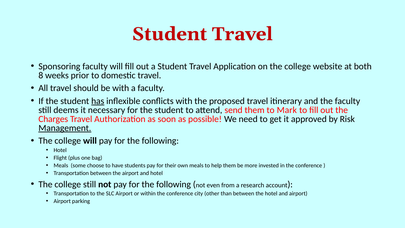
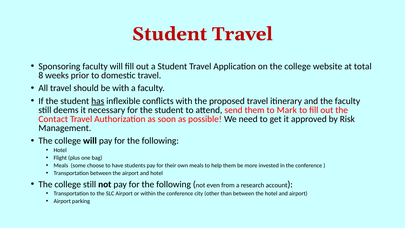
both: both -> total
Charges: Charges -> Contact
Management underline: present -> none
